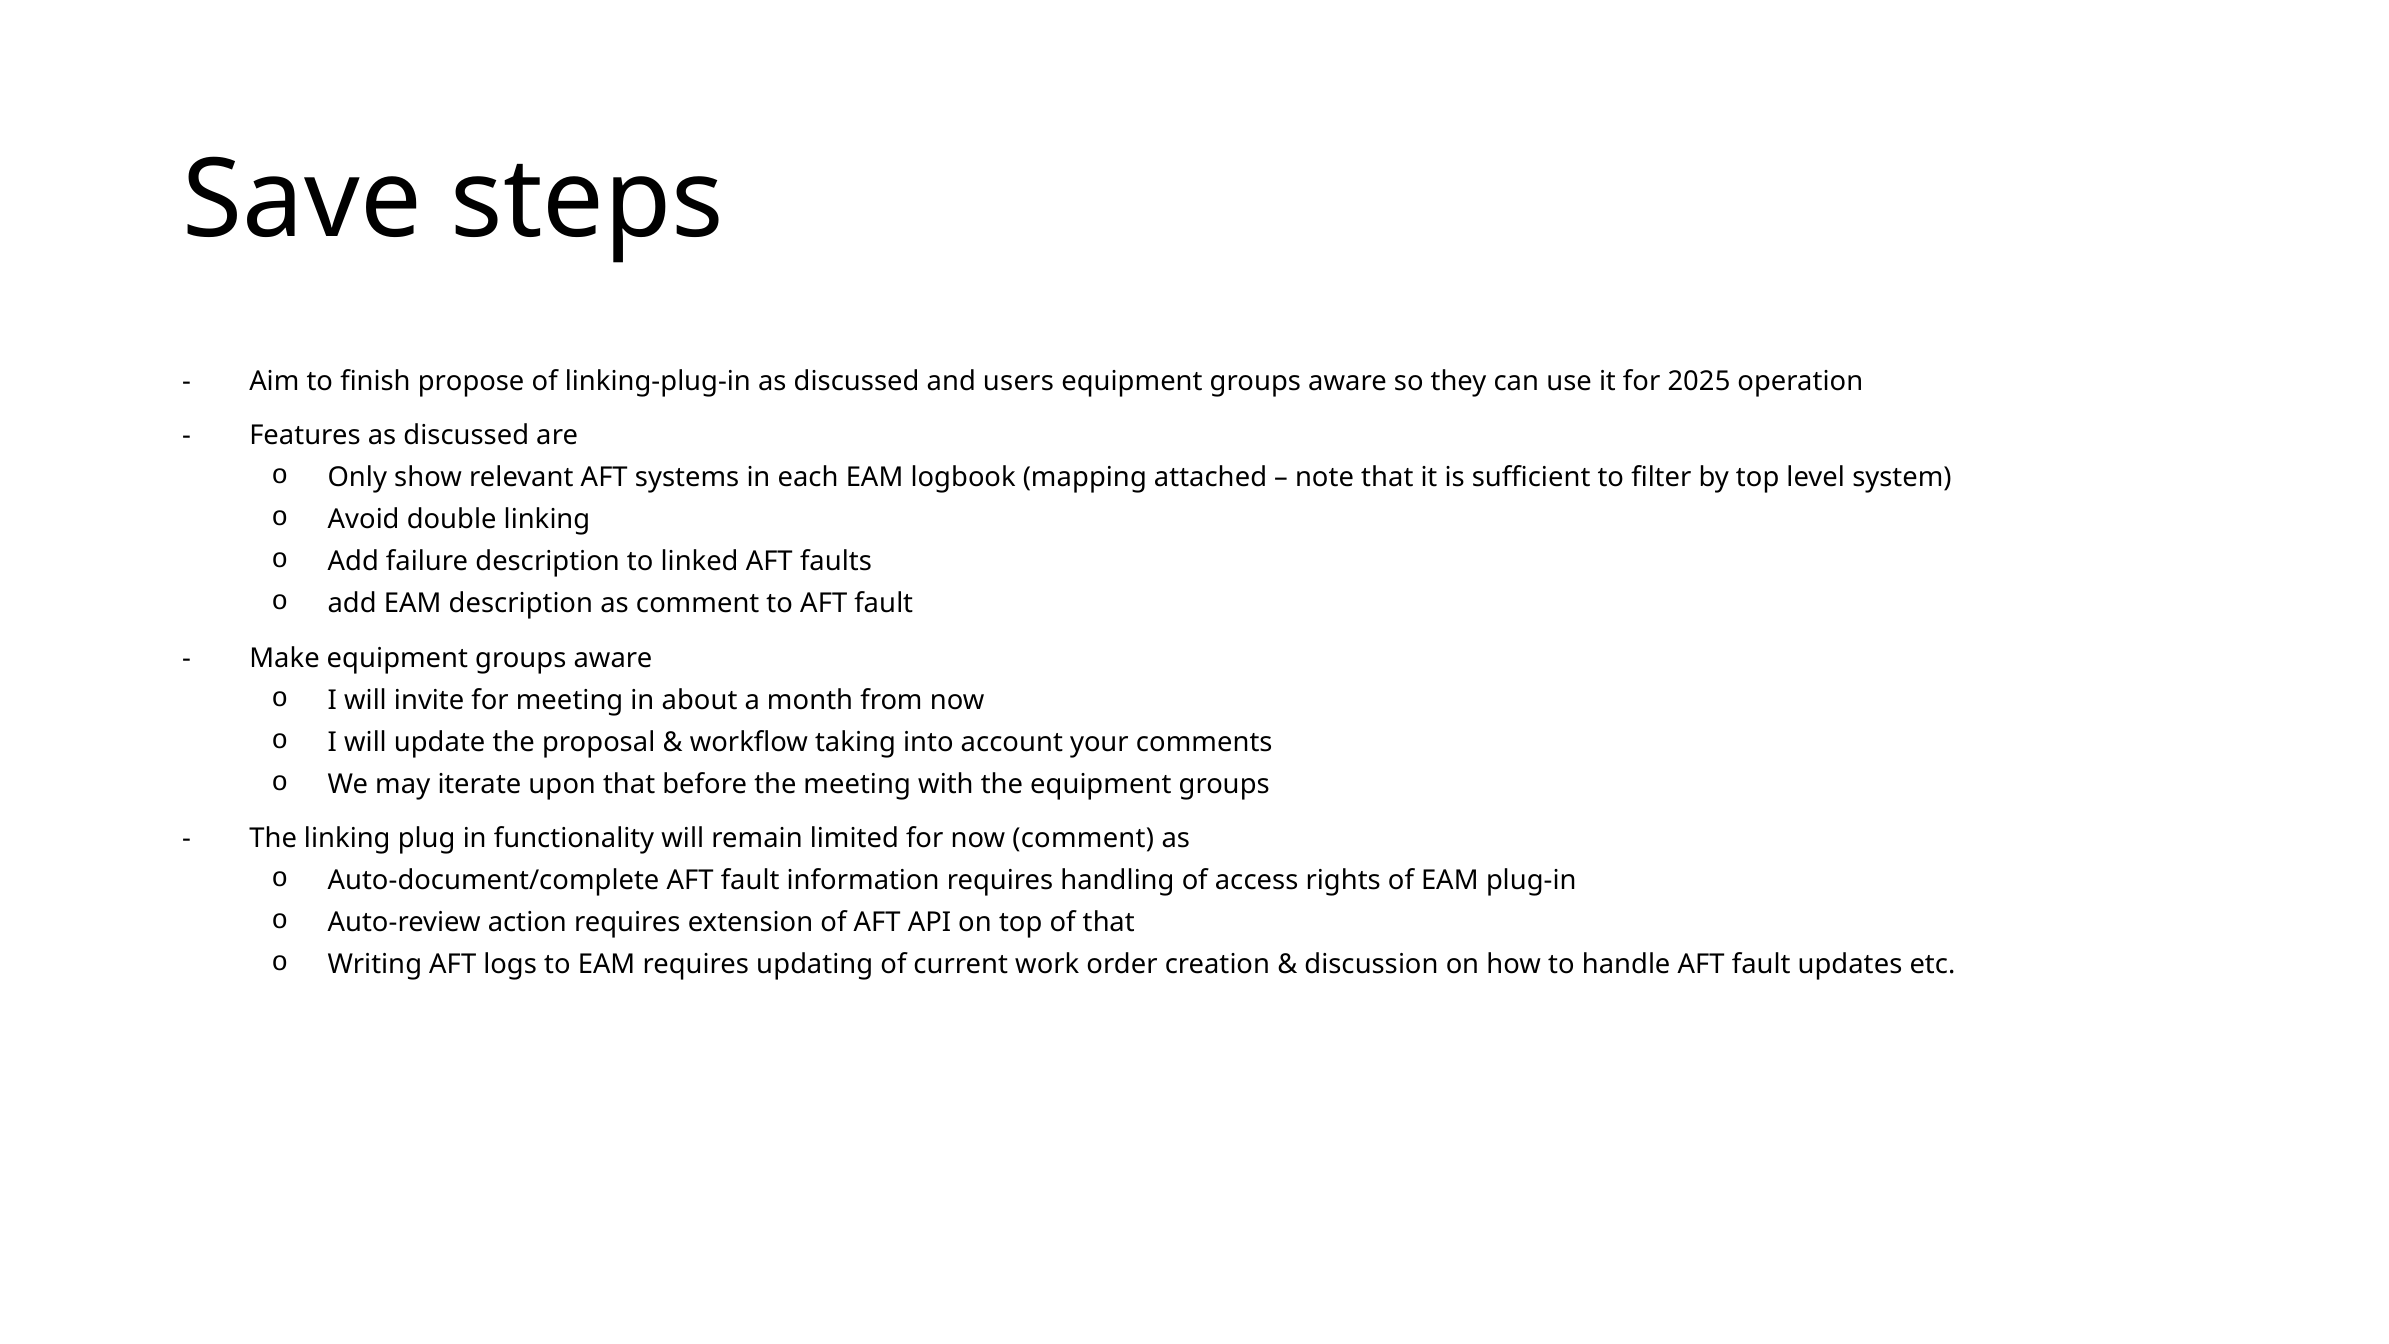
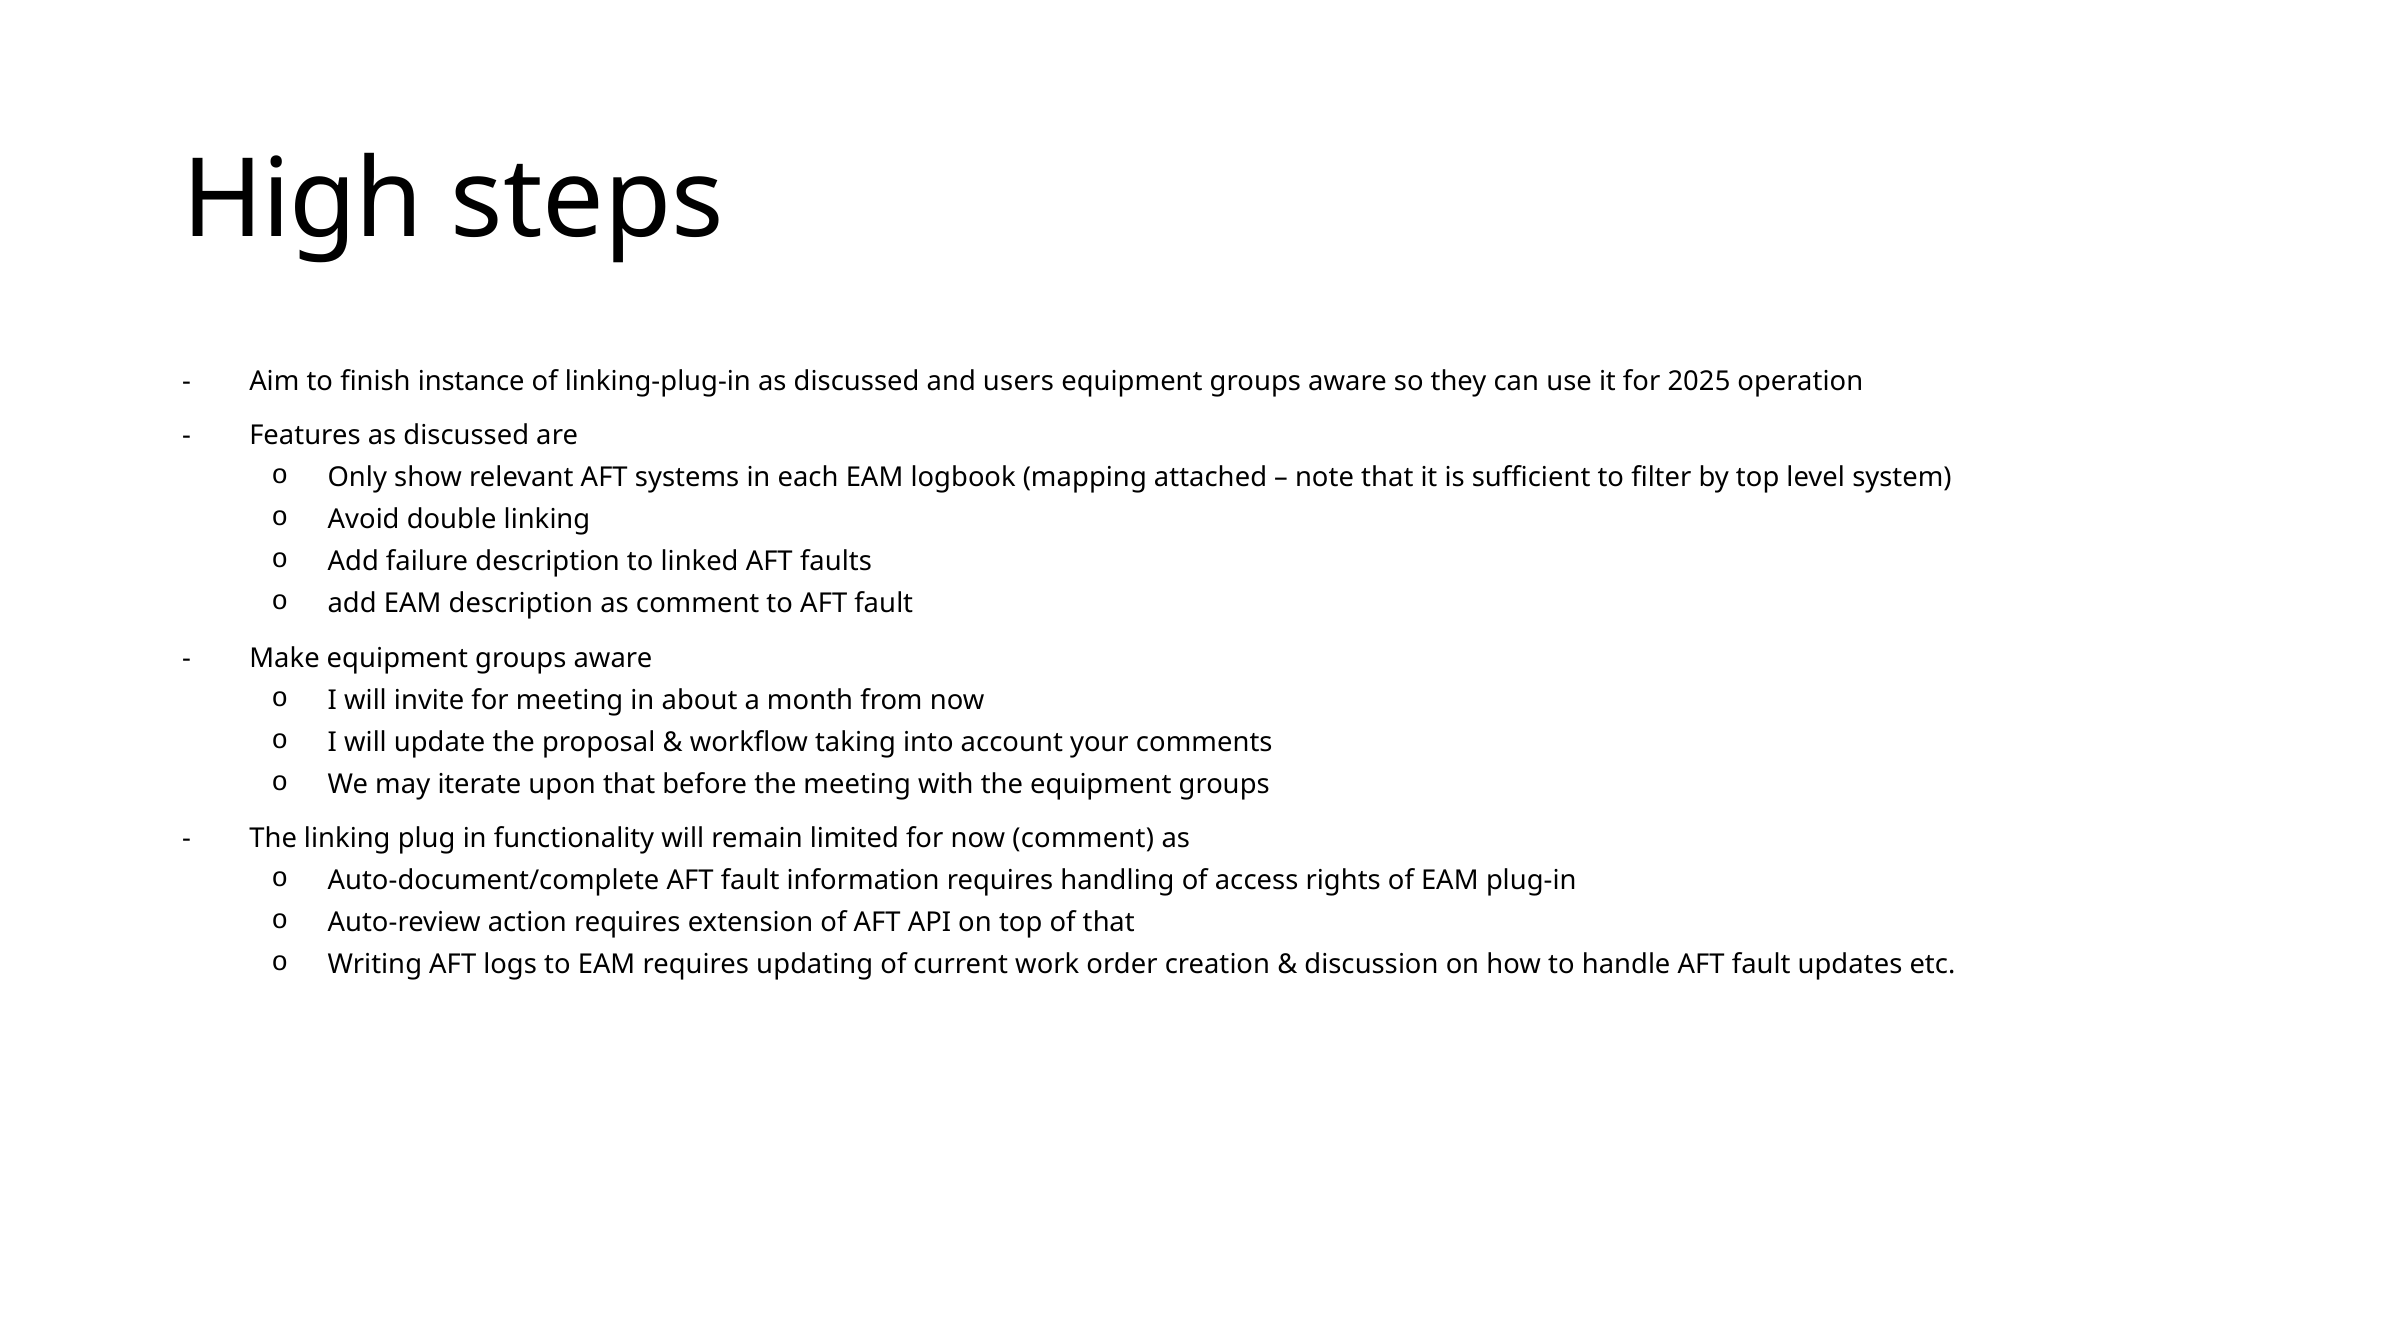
Save: Save -> High
propose: propose -> instance
